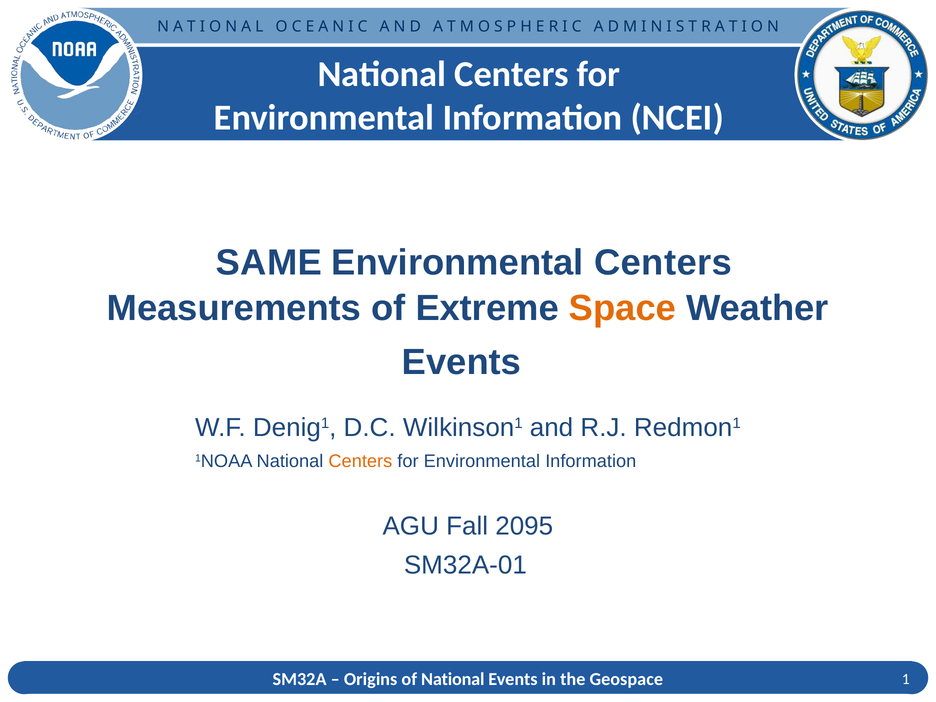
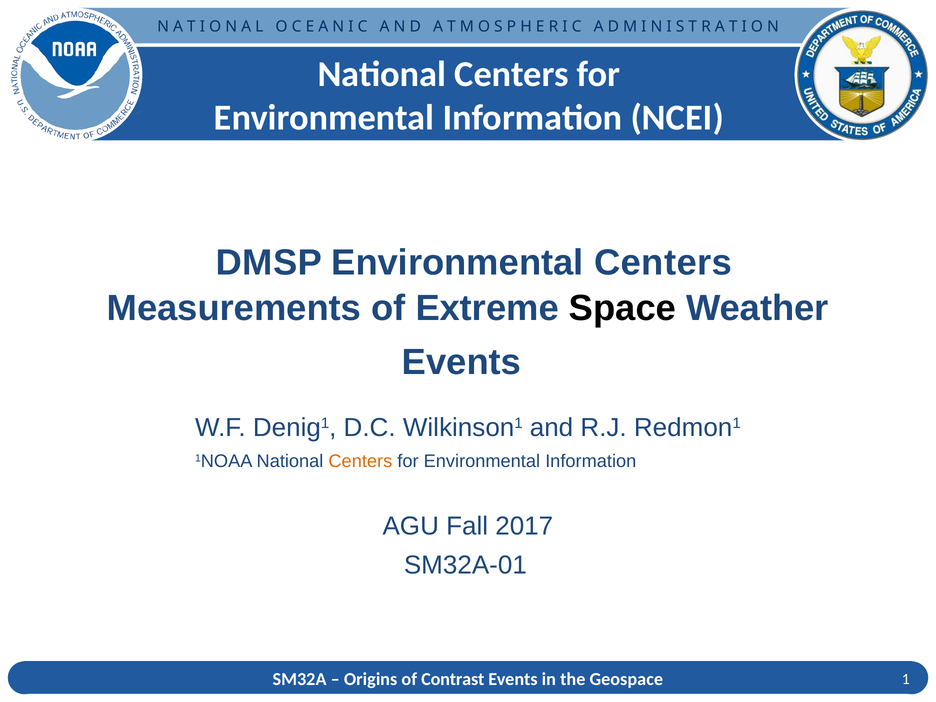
SAME: SAME -> DMSP
Space colour: orange -> black
2095: 2095 -> 2017
of National: National -> Contrast
